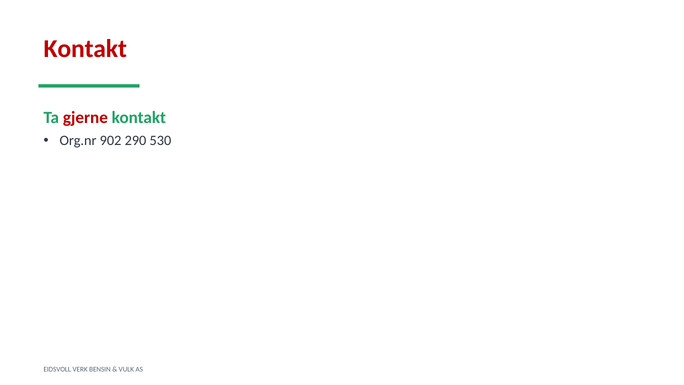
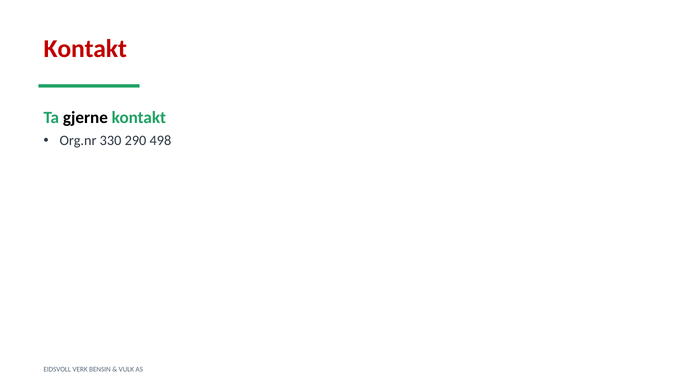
gjerne colour: red -> black
902: 902 -> 330
530: 530 -> 498
